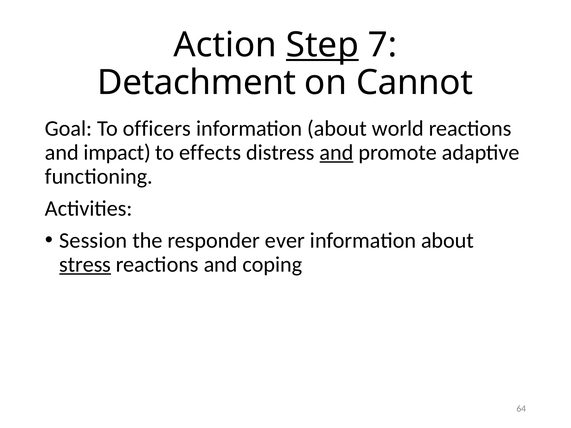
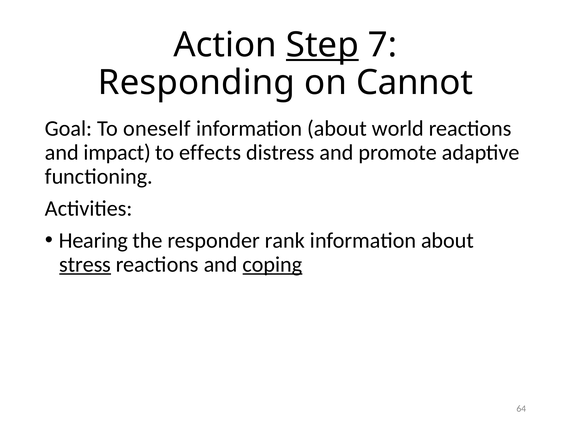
Detachment: Detachment -> Responding
officers: officers -> oneself
and at (337, 153) underline: present -> none
Session: Session -> Hearing
ever: ever -> rank
coping underline: none -> present
